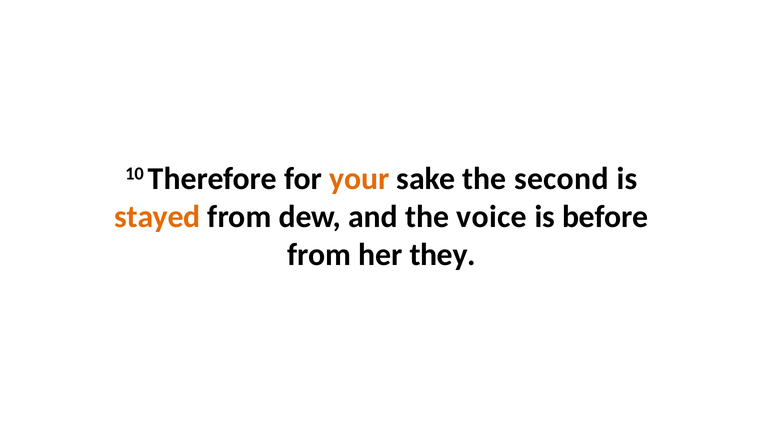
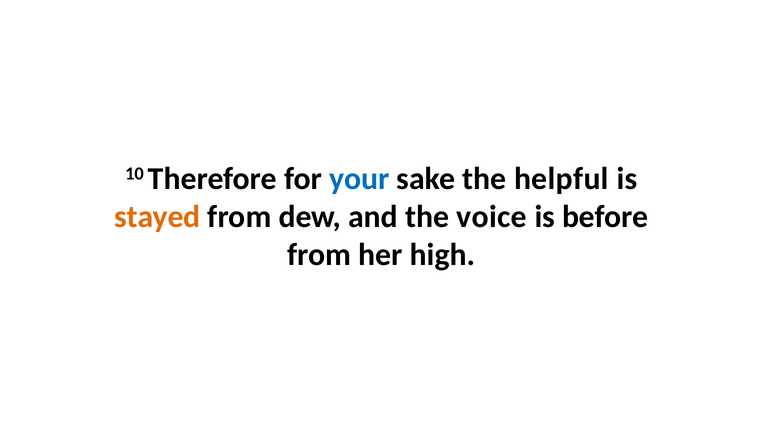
your colour: orange -> blue
second: second -> helpful
they: they -> high
